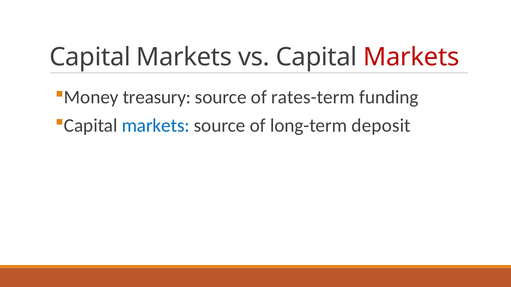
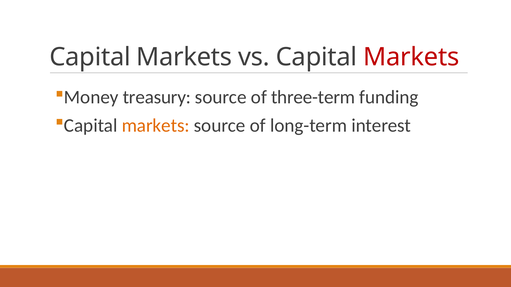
rates-term: rates-term -> three-term
markets at (156, 126) colour: blue -> orange
deposit: deposit -> interest
